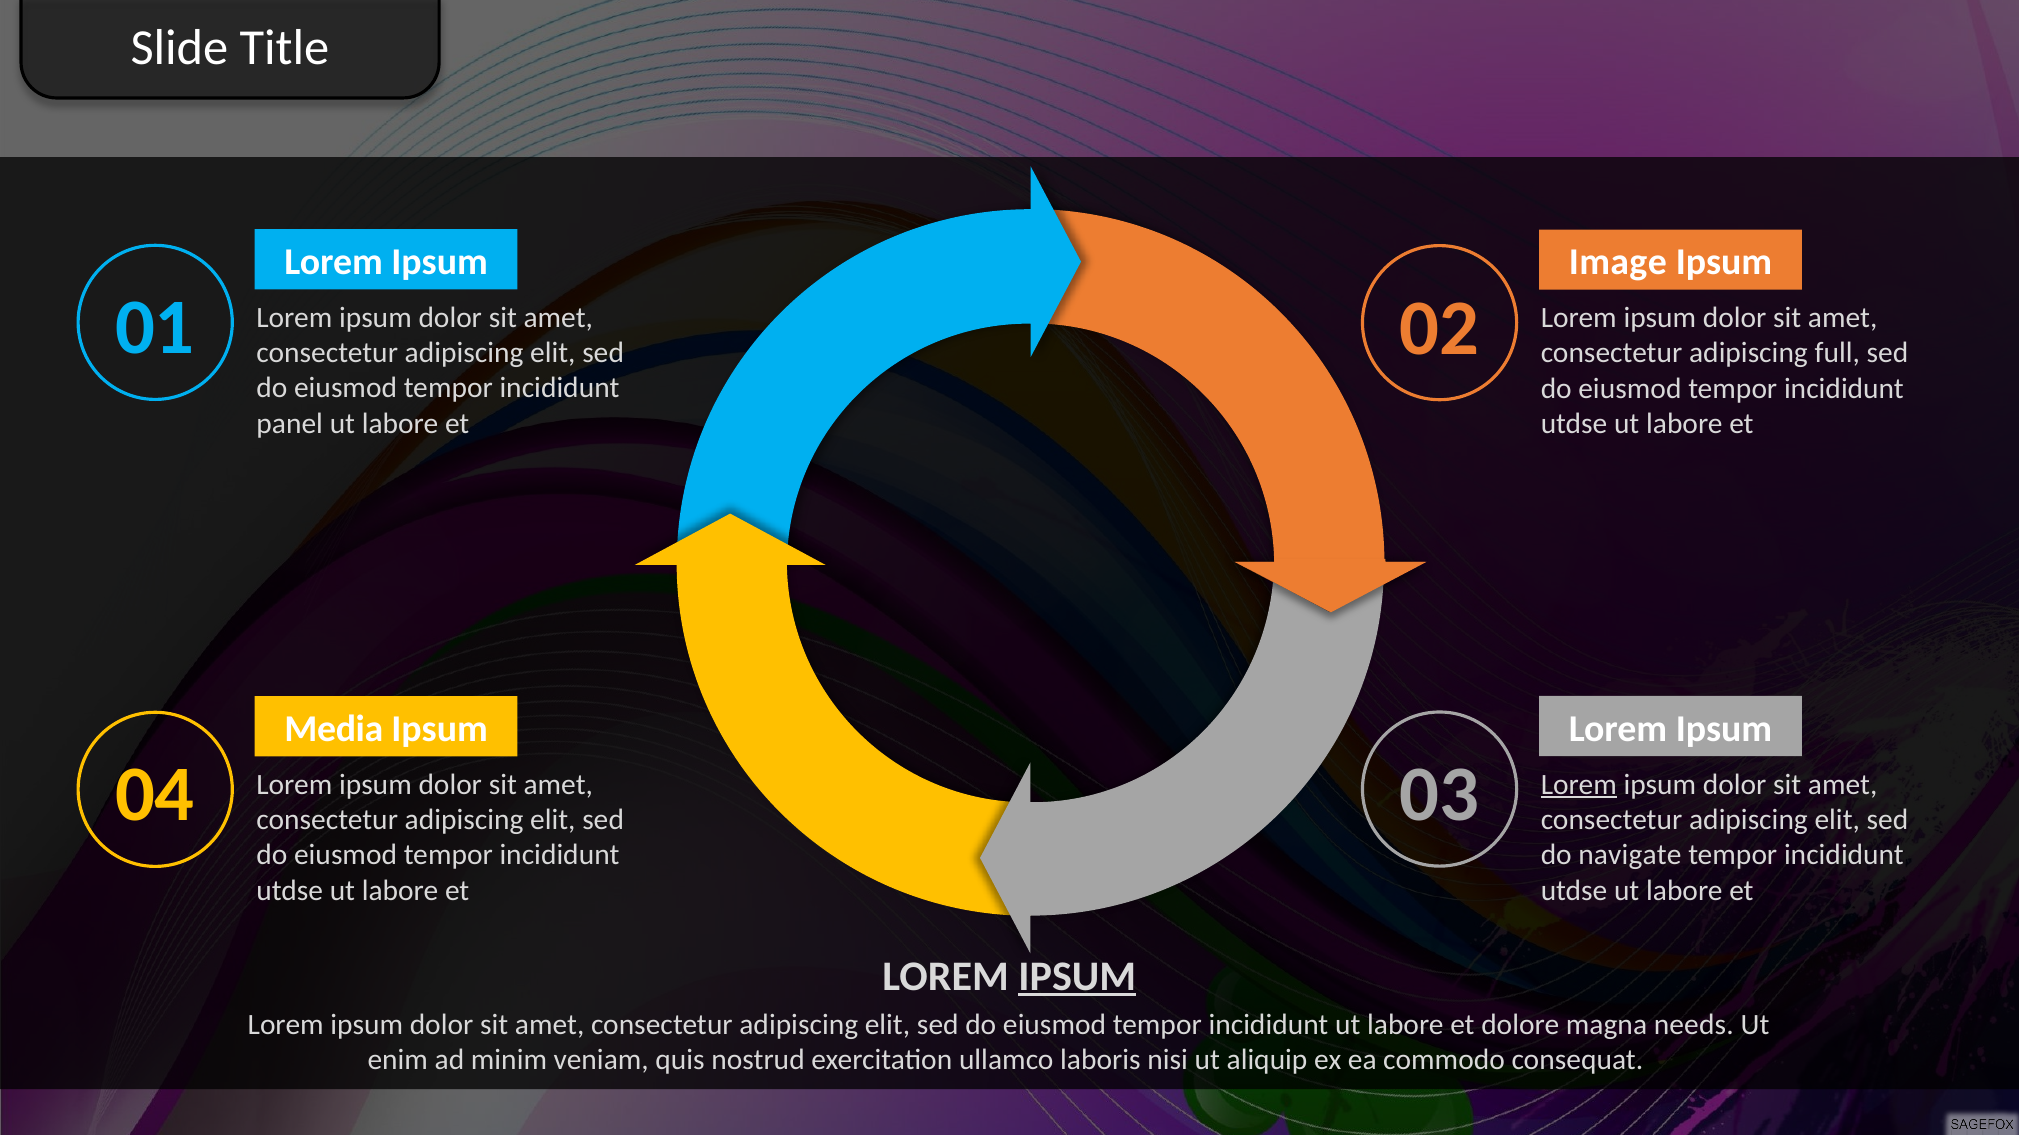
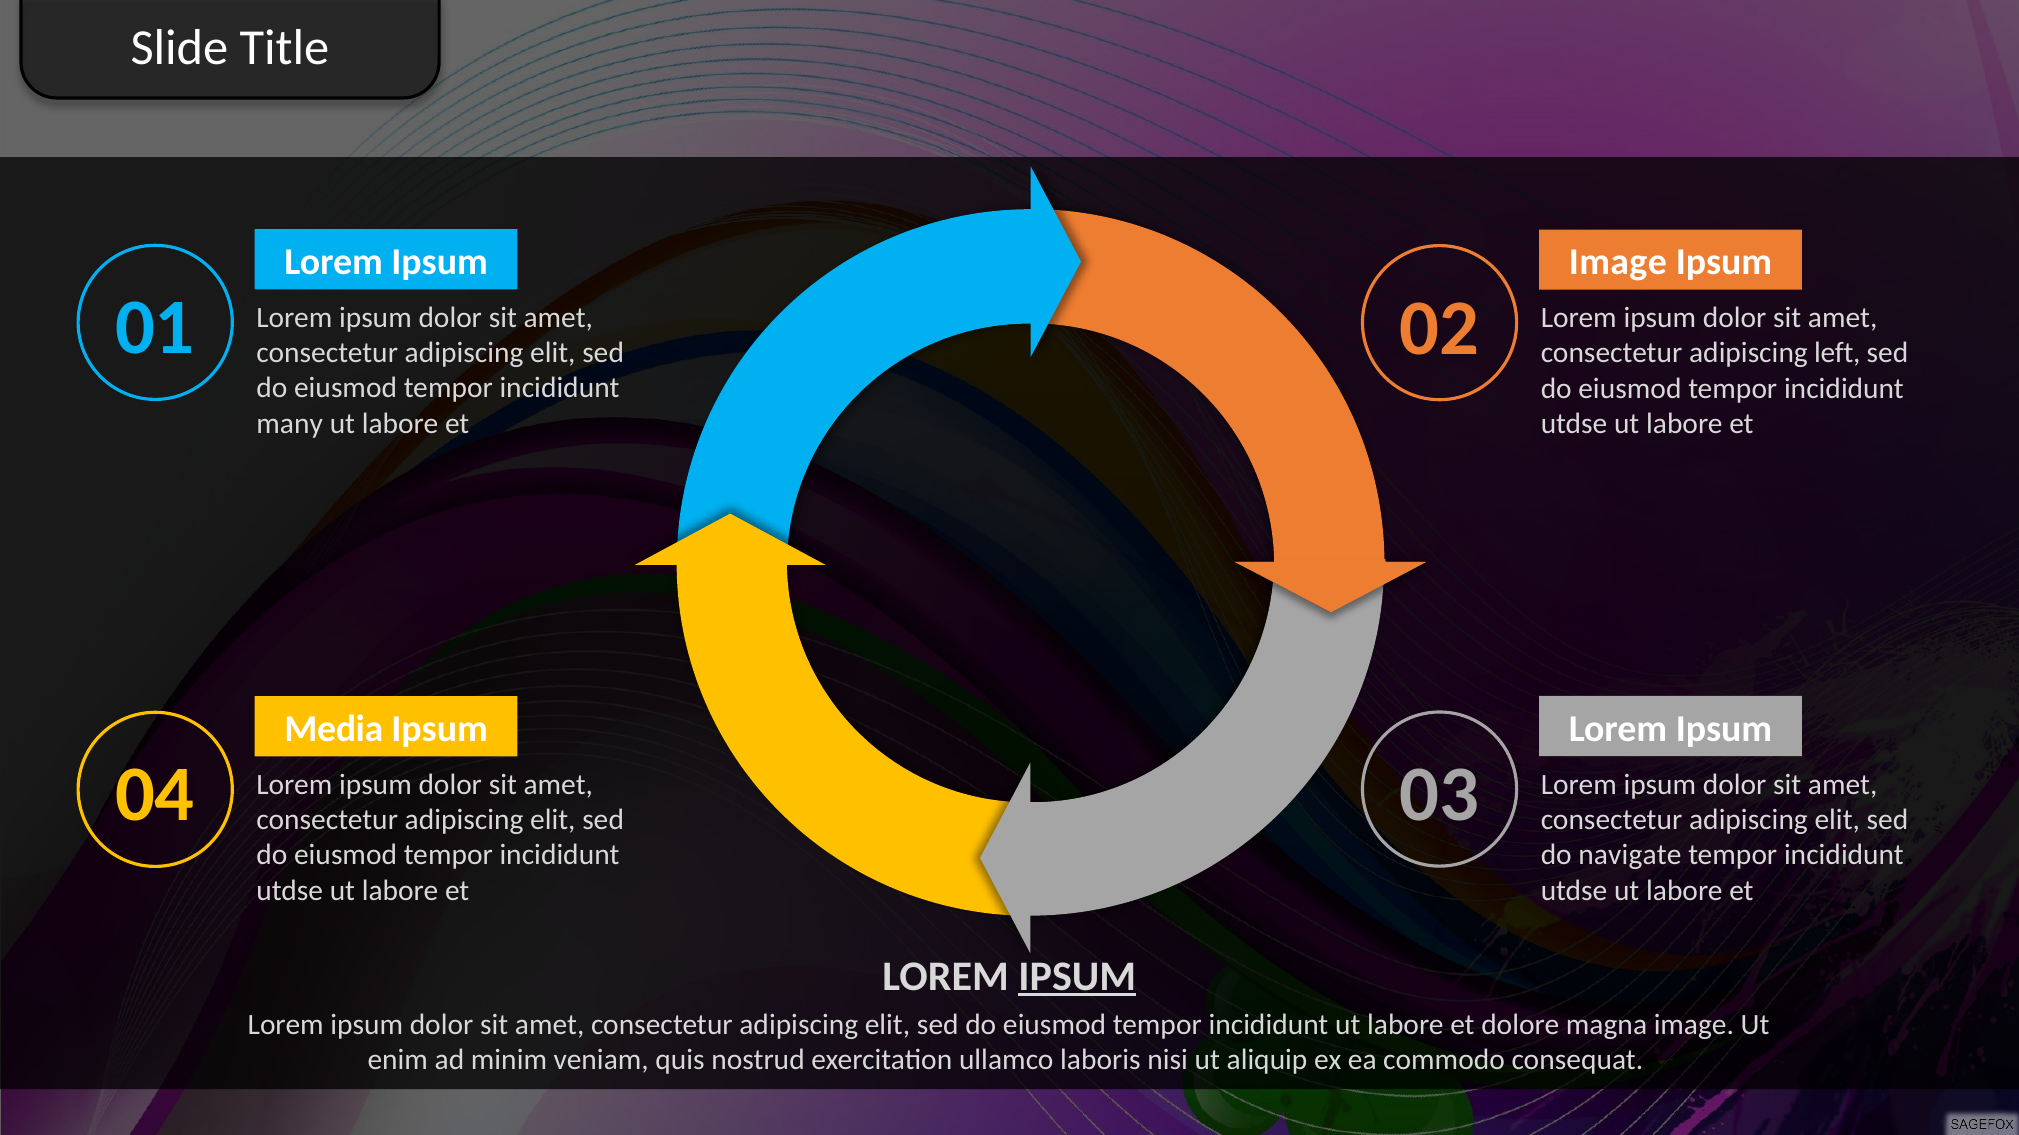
full: full -> left
panel: panel -> many
Lorem at (1579, 785) underline: present -> none
magna needs: needs -> image
